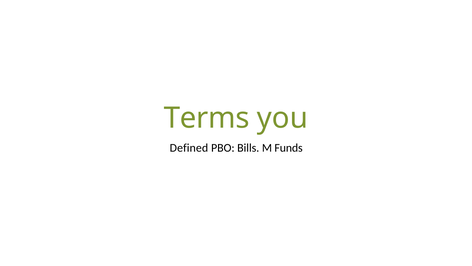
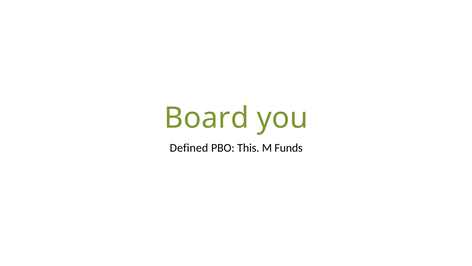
Terms: Terms -> Board
Bills: Bills -> This
